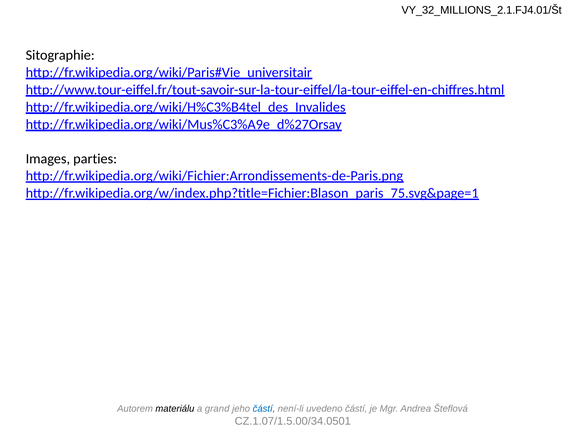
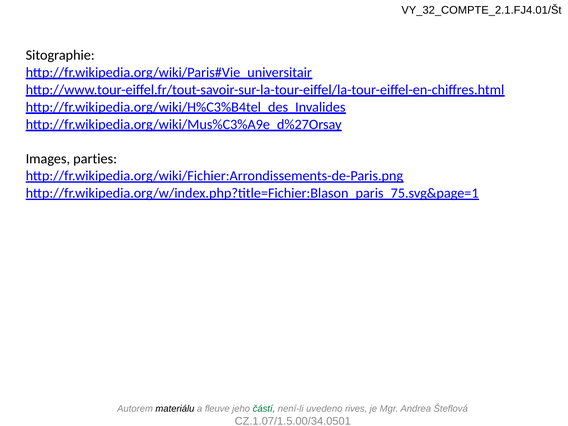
VY_32_MILLIONS_2.1.FJ4.01/Št: VY_32_MILLIONS_2.1.FJ4.01/Št -> VY_32_COMPTE_2.1.FJ4.01/Št
grand: grand -> fleuve
částí at (264, 409) colour: blue -> green
uvedeno částí: částí -> rives
